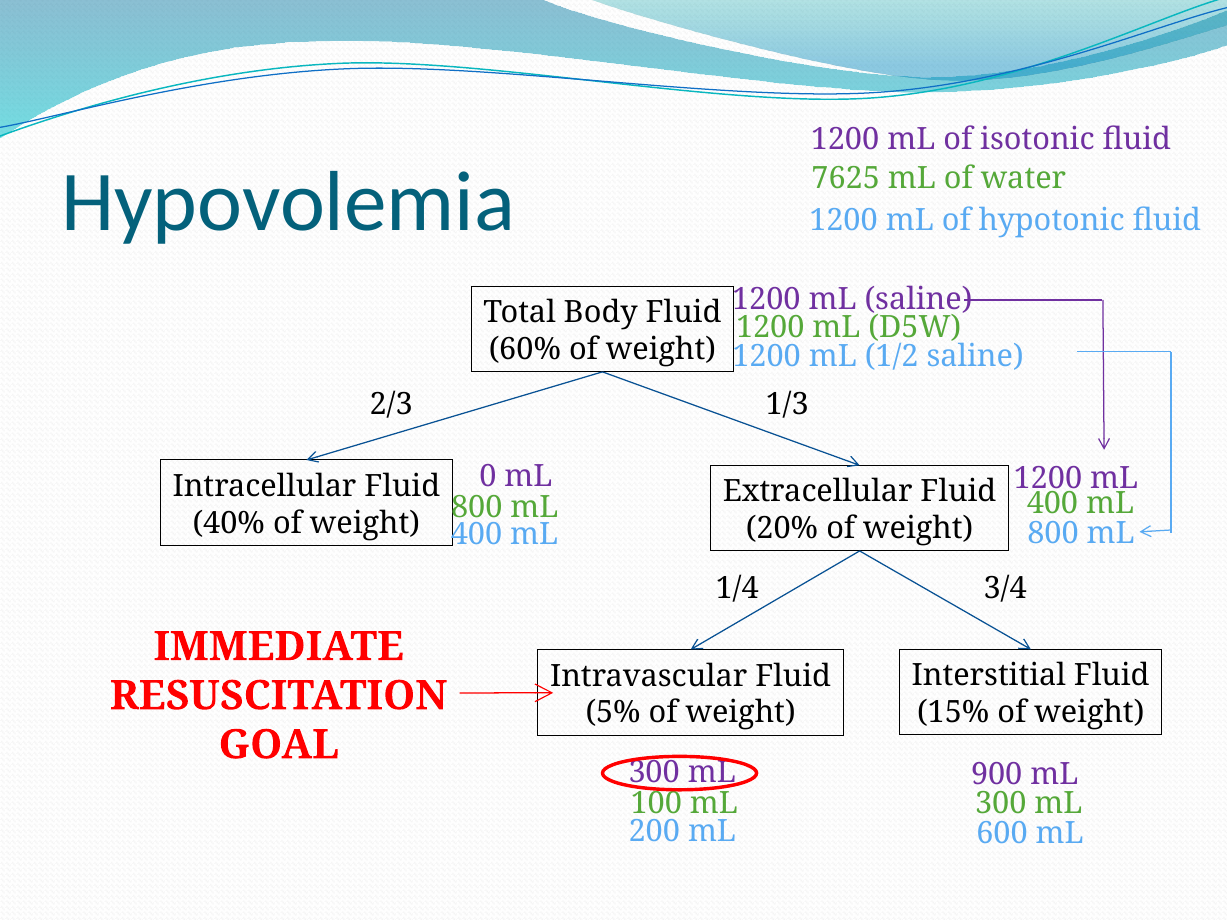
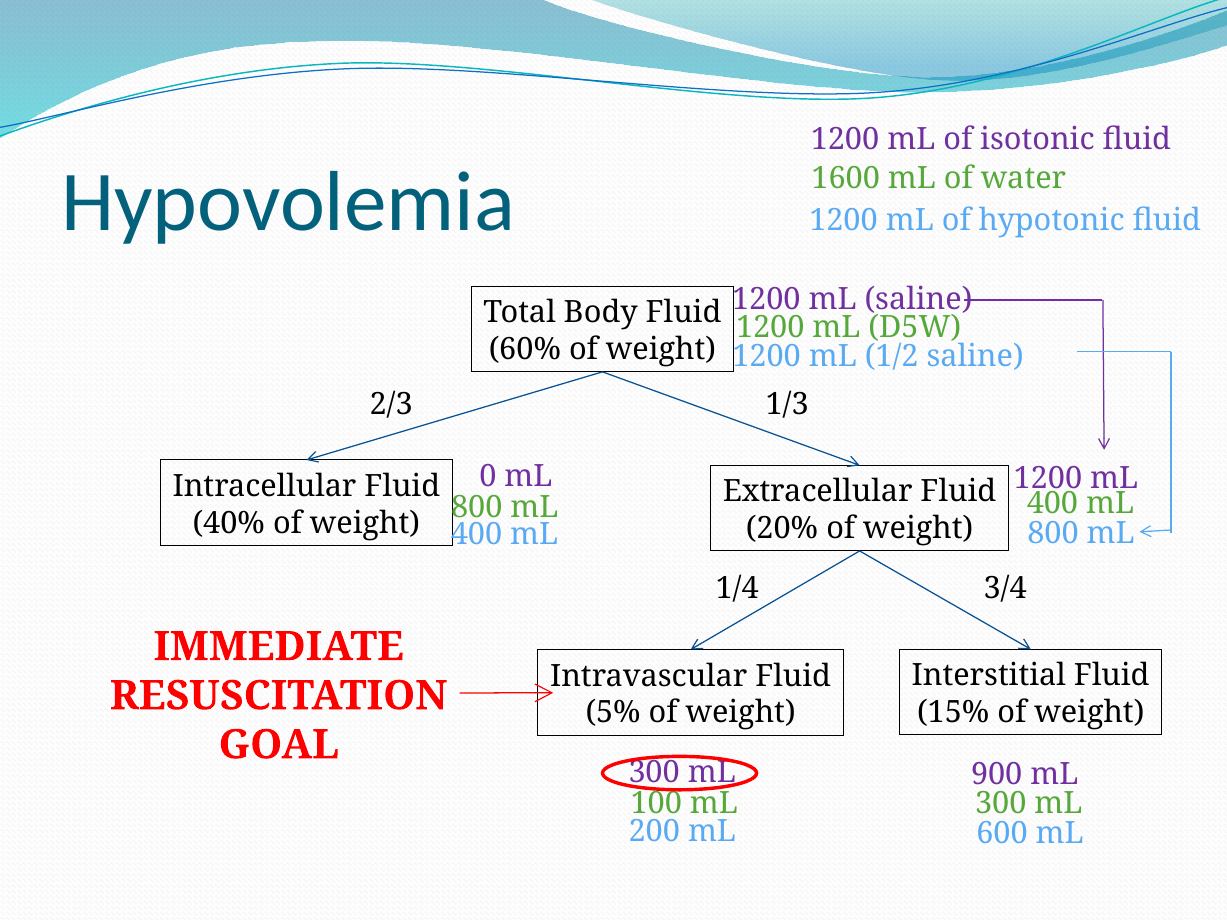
7625: 7625 -> 1600
